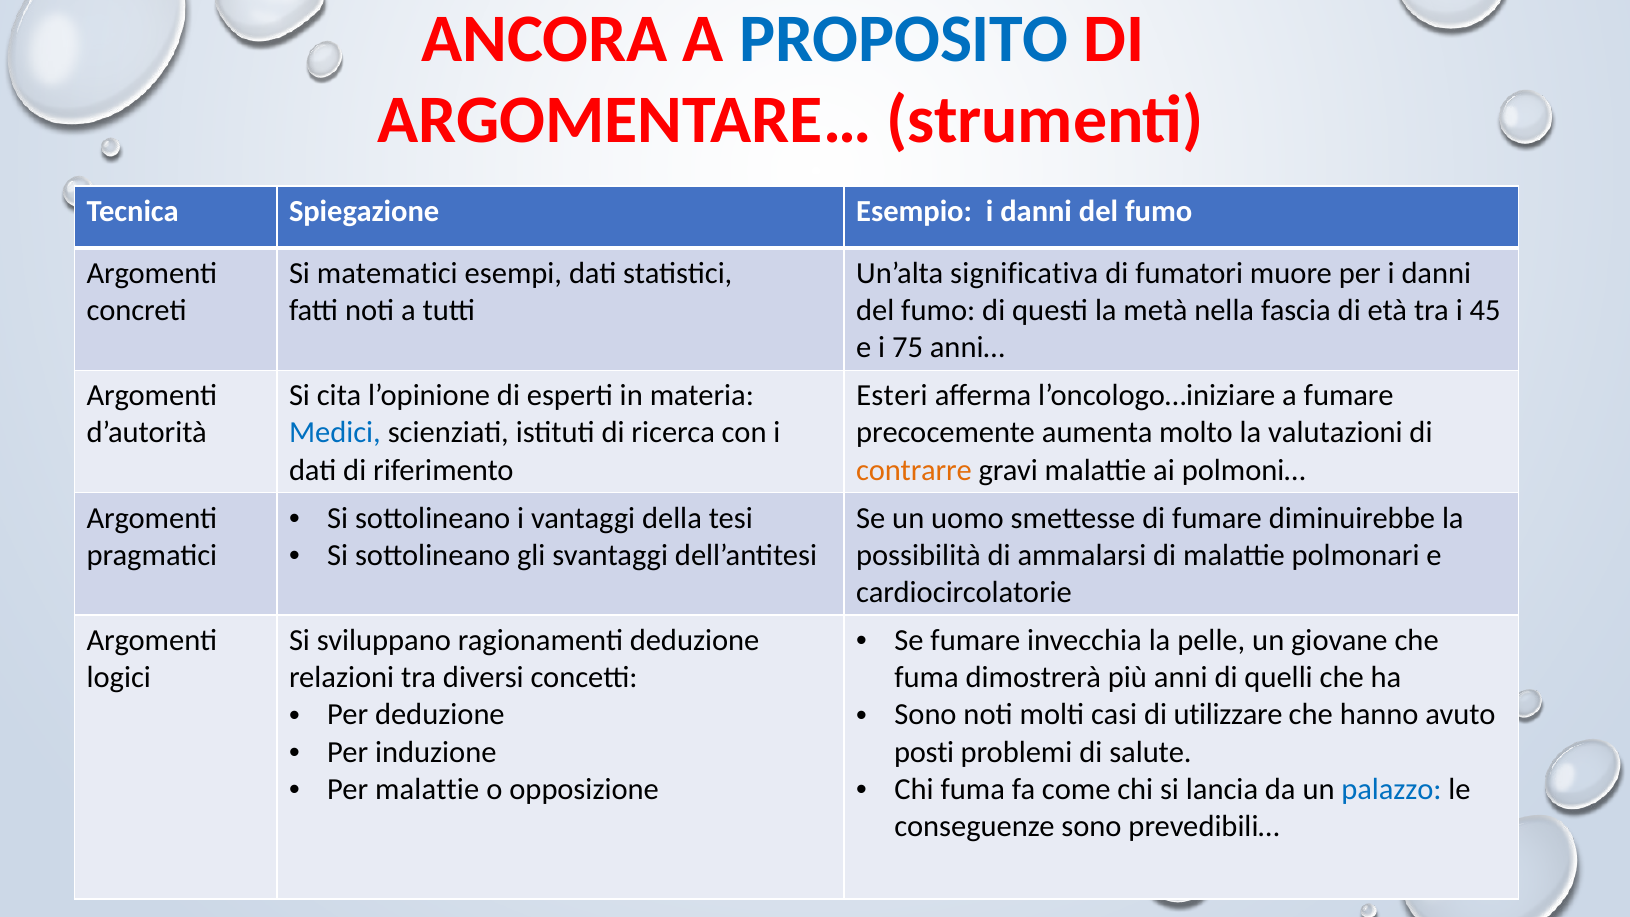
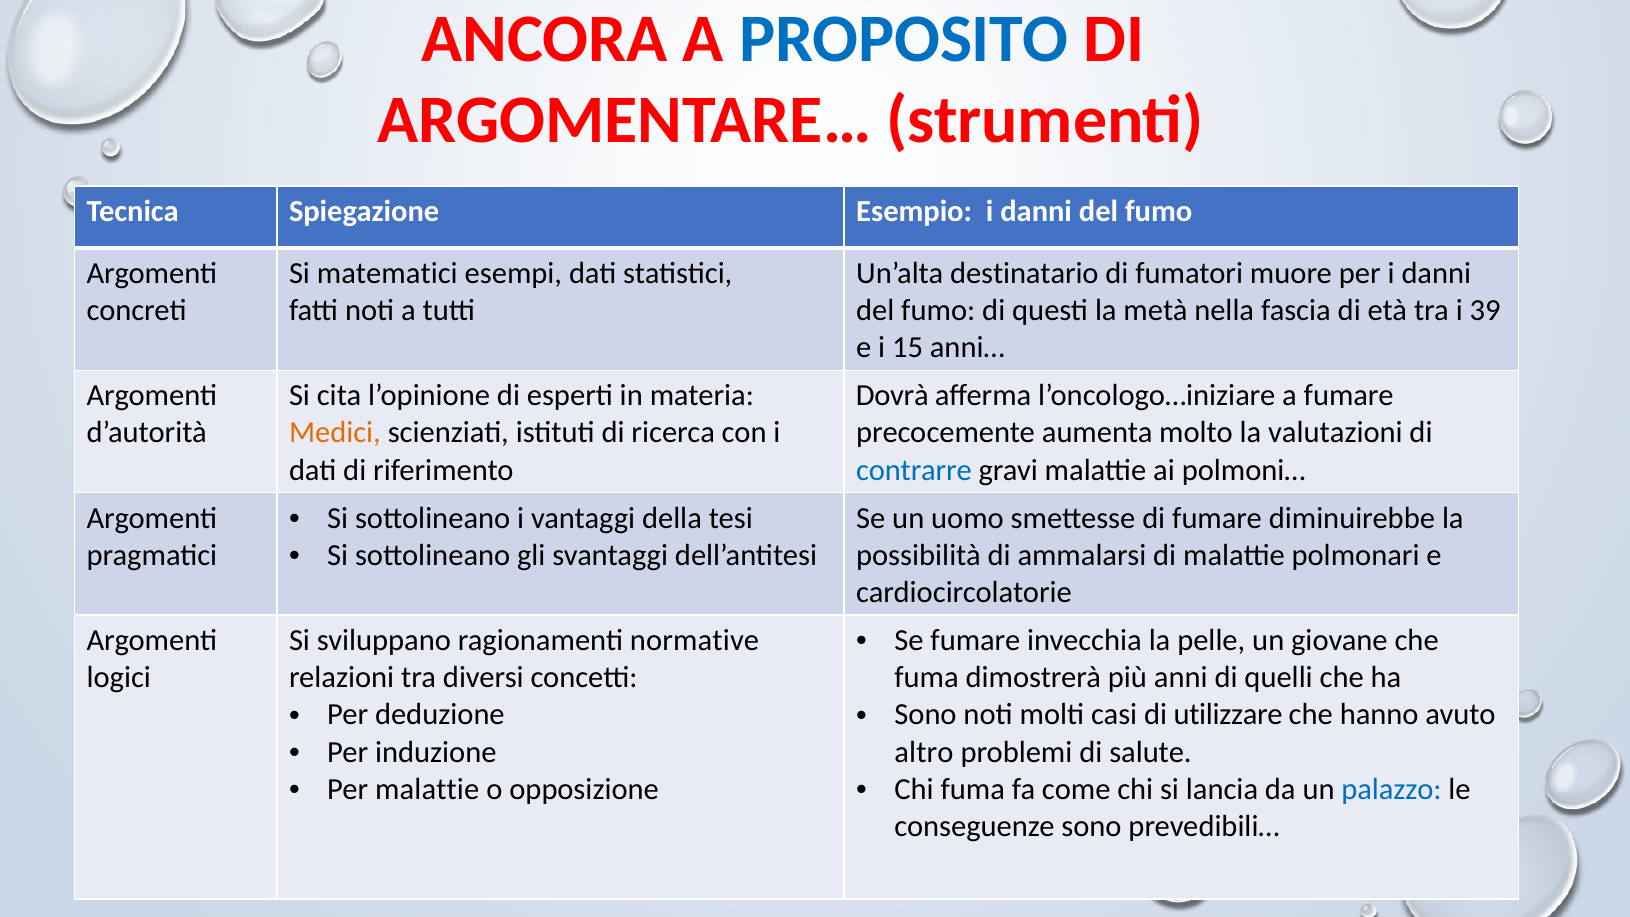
significativa: significativa -> destinatario
45: 45 -> 39
75: 75 -> 15
Esteri: Esteri -> Dovrà
Medici colour: blue -> orange
contrarre colour: orange -> blue
ragionamenti deduzione: deduzione -> normative
posti: posti -> altro
